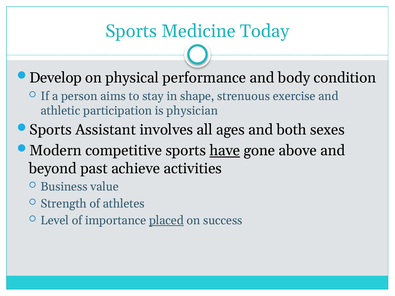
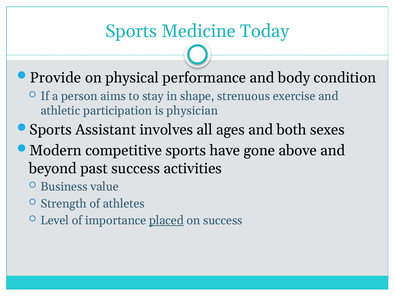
Develop: Develop -> Provide
have underline: present -> none
past achieve: achieve -> success
